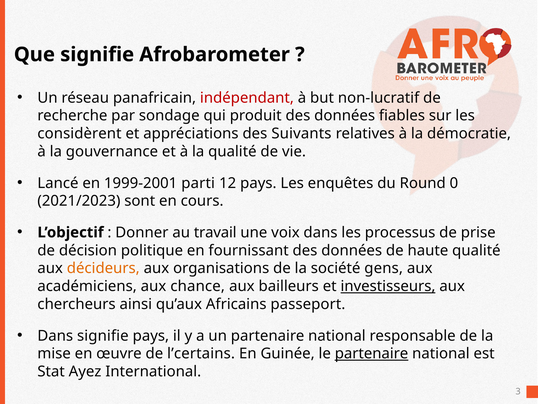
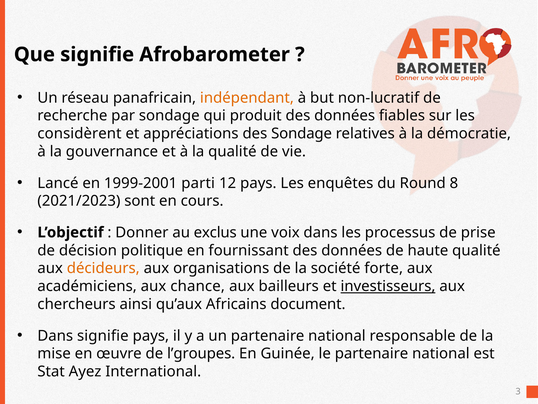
indépendant colour: red -> orange
des Suivants: Suivants -> Sondage
0: 0 -> 8
travail: travail -> exclus
gens: gens -> forte
passeport: passeport -> document
l’certains: l’certains -> l’groupes
partenaire at (372, 353) underline: present -> none
